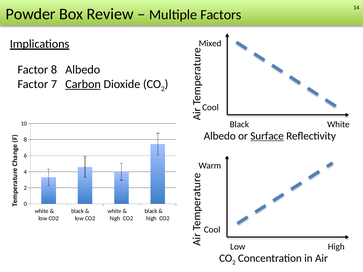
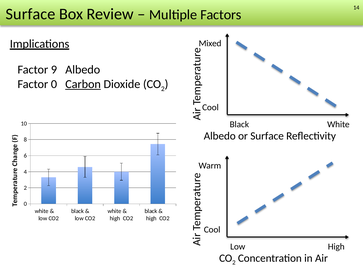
Powder at (31, 14): Powder -> Surface
Factor 8: 8 -> 9
Factor 7: 7 -> 0
Surface at (267, 136) underline: present -> none
